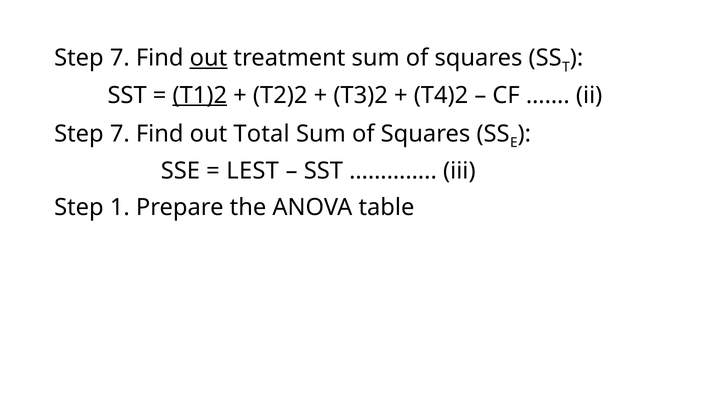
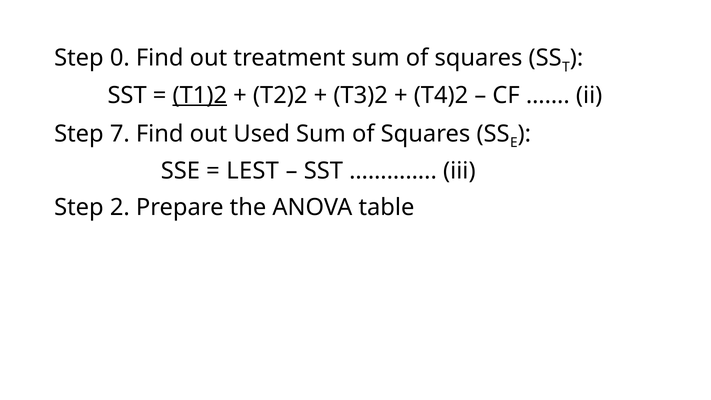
7 at (120, 58): 7 -> 0
out at (208, 58) underline: present -> none
Total: Total -> Used
1: 1 -> 2
